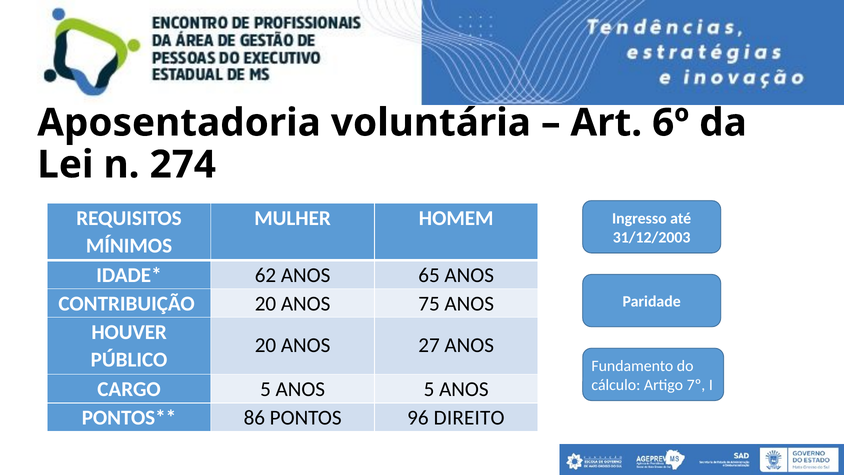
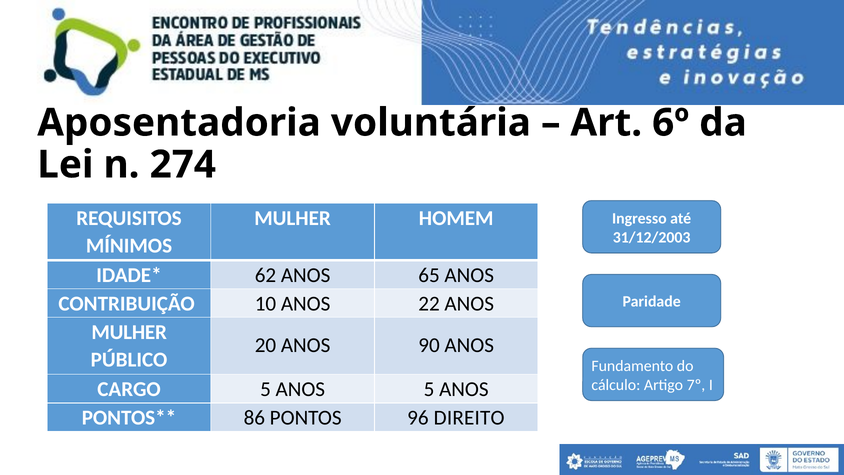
CONTRIBUIÇÃO 20: 20 -> 10
75: 75 -> 22
HOUVER at (129, 332): HOUVER -> MULHER
27: 27 -> 90
